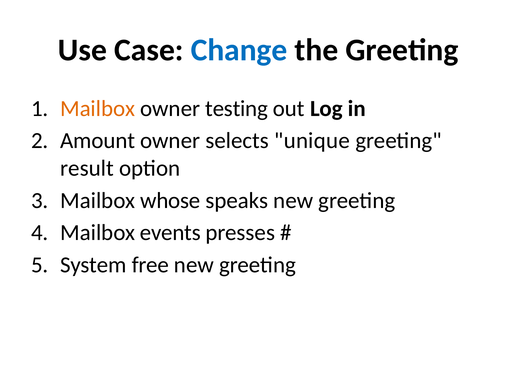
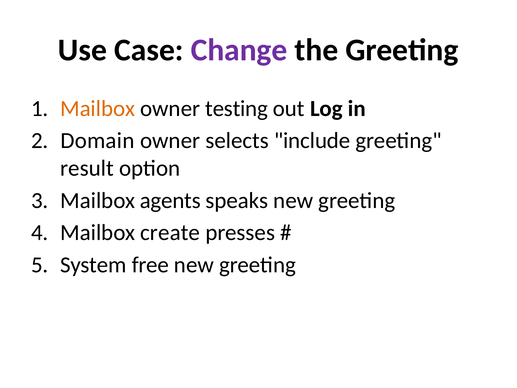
Change colour: blue -> purple
Amount: Amount -> Domain
unique: unique -> include
whose: whose -> agents
events: events -> create
